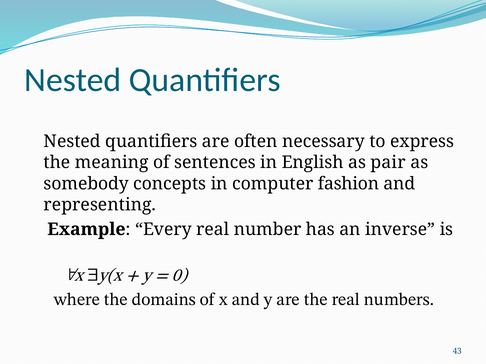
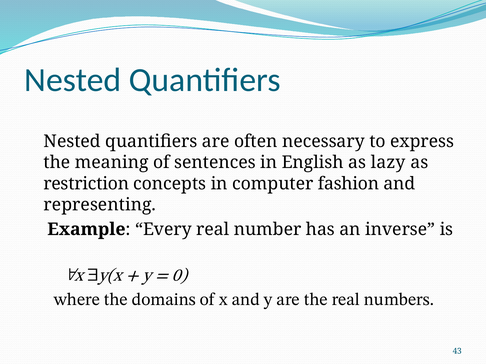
pair: pair -> lazy
somebody: somebody -> restriction
